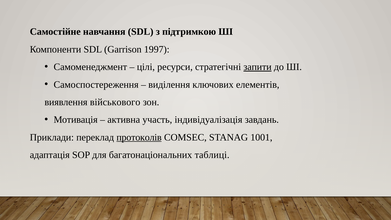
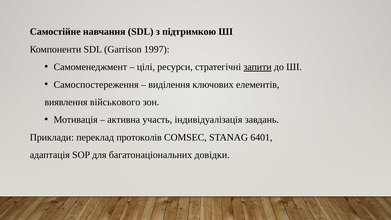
протоколів underline: present -> none
1001: 1001 -> 6401
таблиці: таблиці -> довідки
